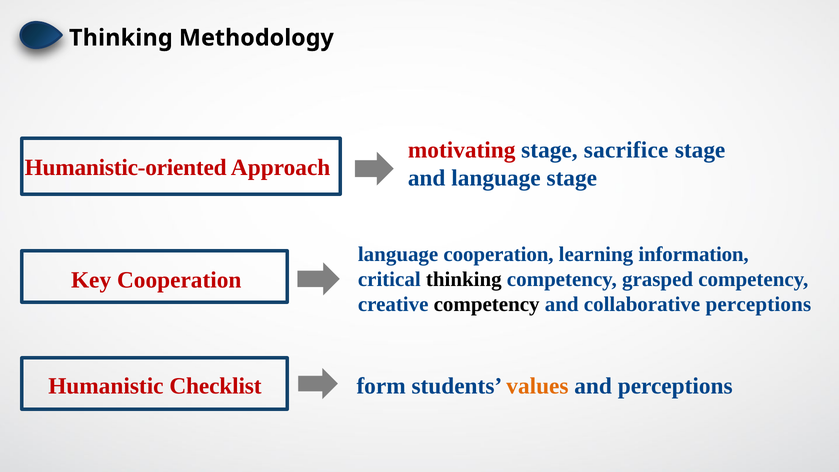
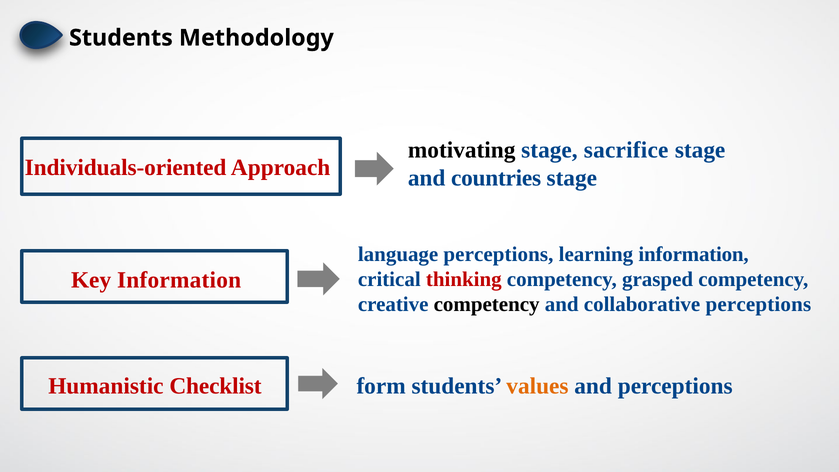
Thinking at (121, 38): Thinking -> Students
motivating colour: red -> black
Humanistic-oriented: Humanistic-oriented -> Individuals-oriented
and language: language -> countries
language cooperation: cooperation -> perceptions
Key Cooperation: Cooperation -> Information
thinking at (464, 279) colour: black -> red
